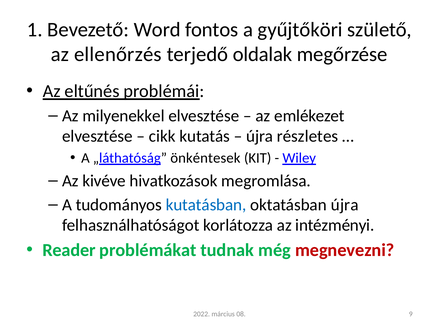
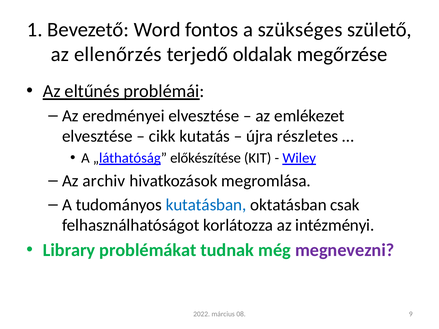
gyűjtőköri: gyűjtőköri -> szükséges
milyenekkel: milyenekkel -> eredményei
önkéntesek: önkéntesek -> előkészítése
kivéve: kivéve -> archiv
oktatásban újra: újra -> csak
Reader: Reader -> Library
megnevezni colour: red -> purple
